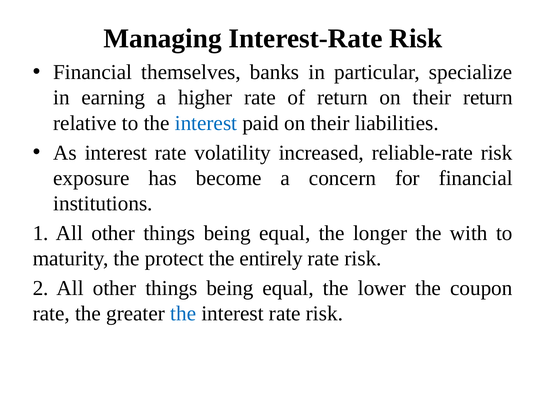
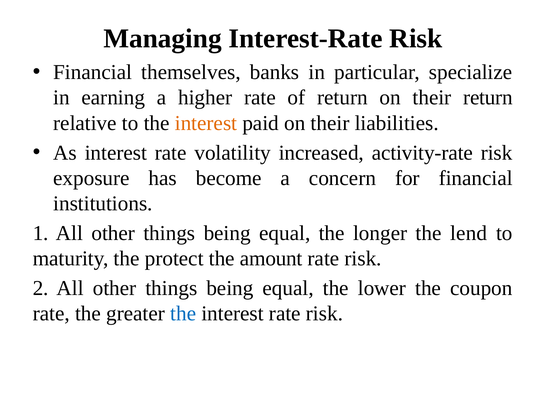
interest at (206, 123) colour: blue -> orange
reliable-rate: reliable-rate -> activity-rate
with: with -> lend
entirely: entirely -> amount
